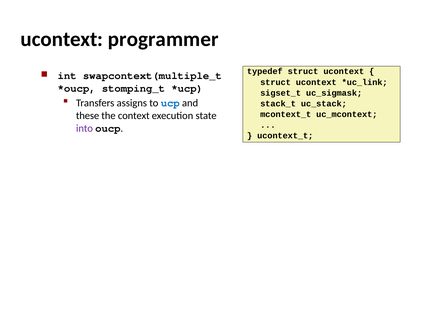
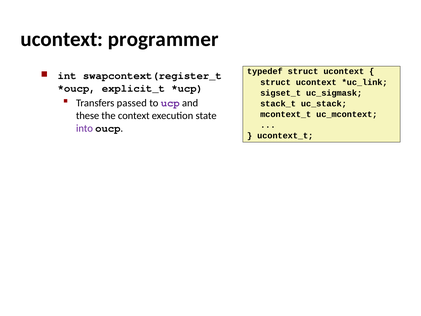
swapcontext(multiple_t: swapcontext(multiple_t -> swapcontext(register_t
stomping_t: stomping_t -> explicit_t
assigns: assigns -> passed
ucp colour: blue -> purple
